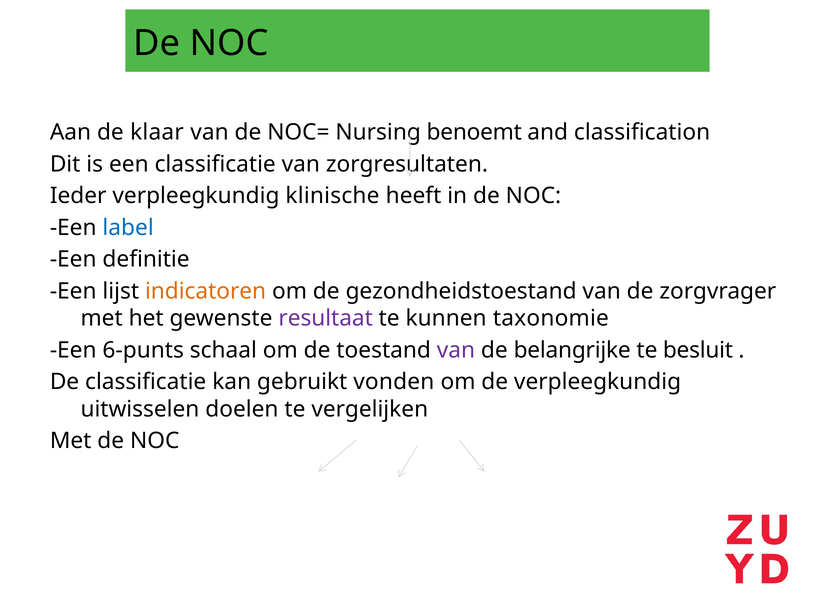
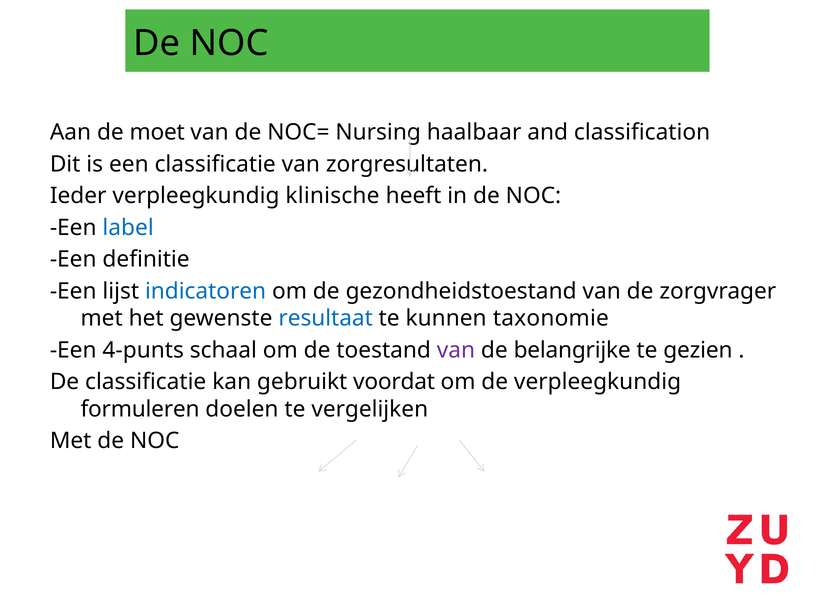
klaar: klaar -> moet
benoemt: benoemt -> haalbaar
indicatoren colour: orange -> blue
resultaat colour: purple -> blue
6-punts: 6-punts -> 4-punts
besluit: besluit -> gezien
vonden: vonden -> voordat
uitwisselen: uitwisselen -> formuleren
